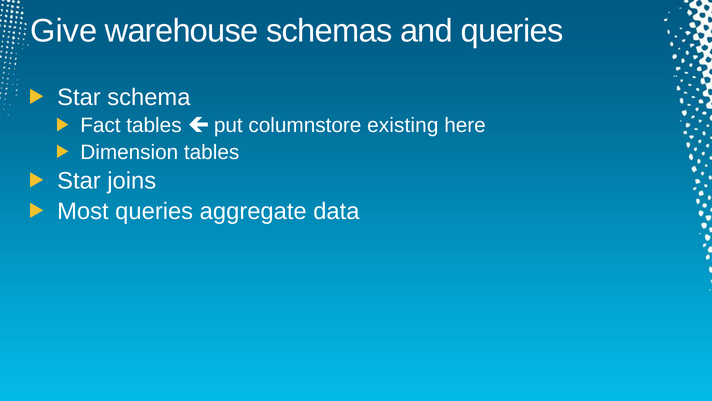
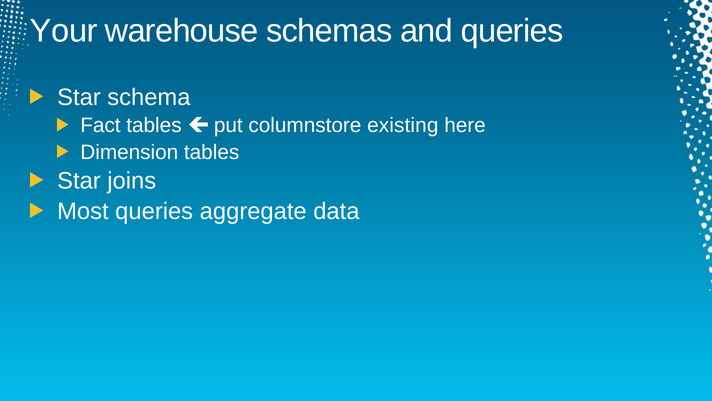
Give: Give -> Your
